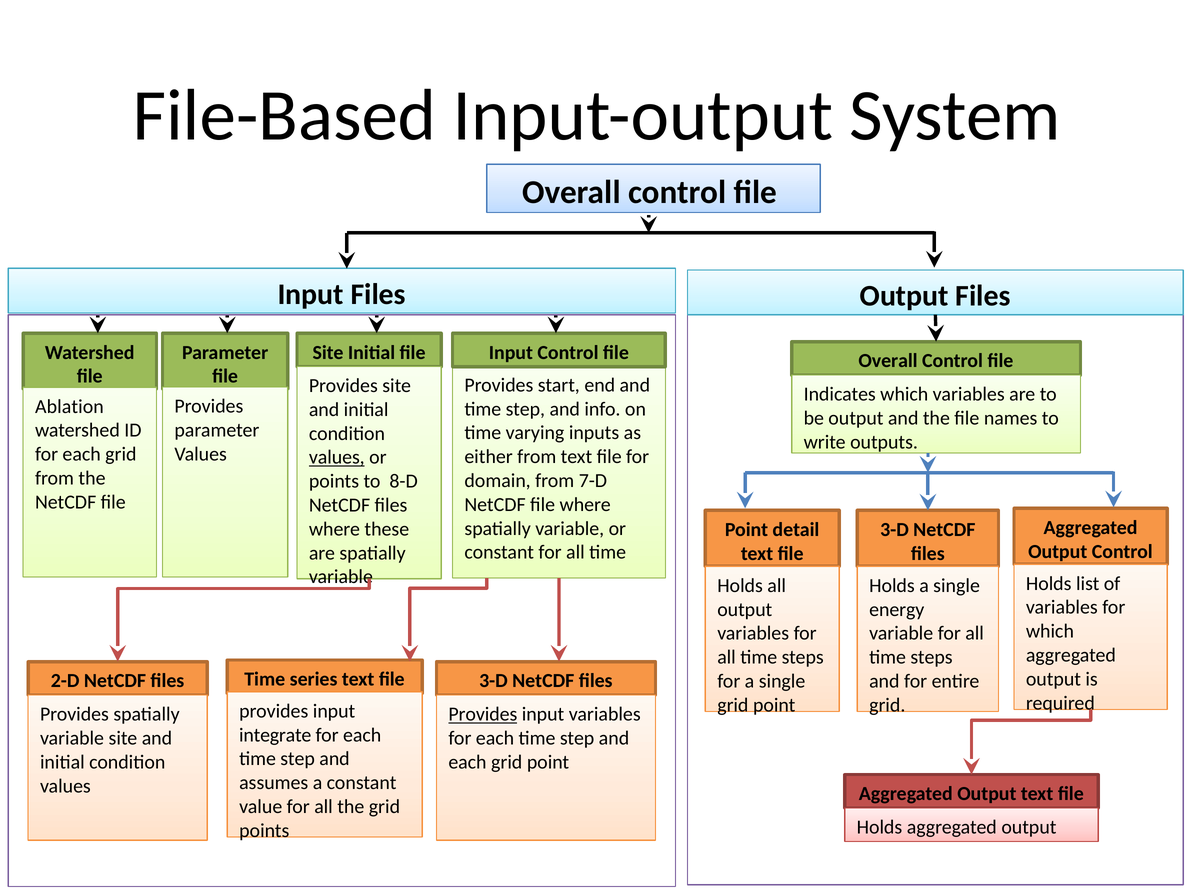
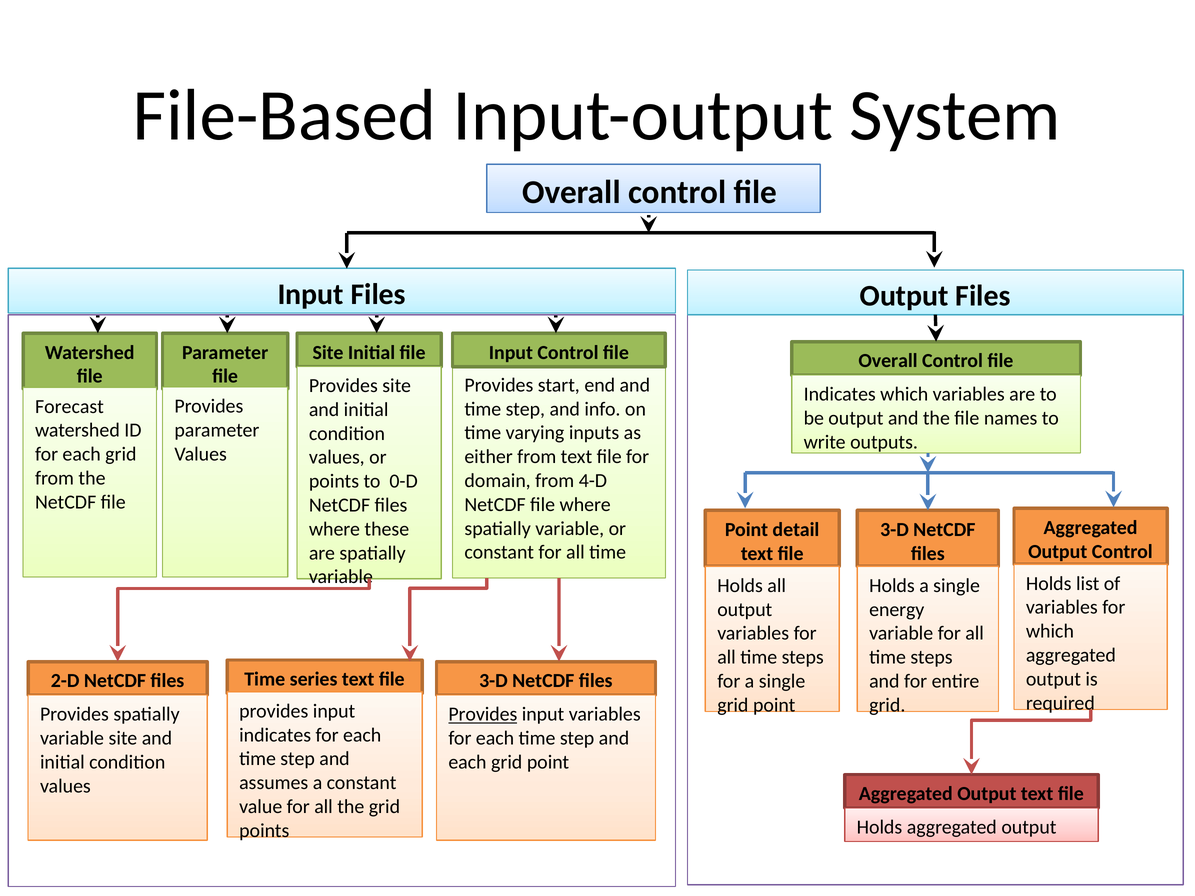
Ablation: Ablation -> Forecast
values at (337, 458) underline: present -> none
7-D: 7-D -> 4-D
8-D: 8-D -> 0-D
integrate at (275, 735): integrate -> indicates
